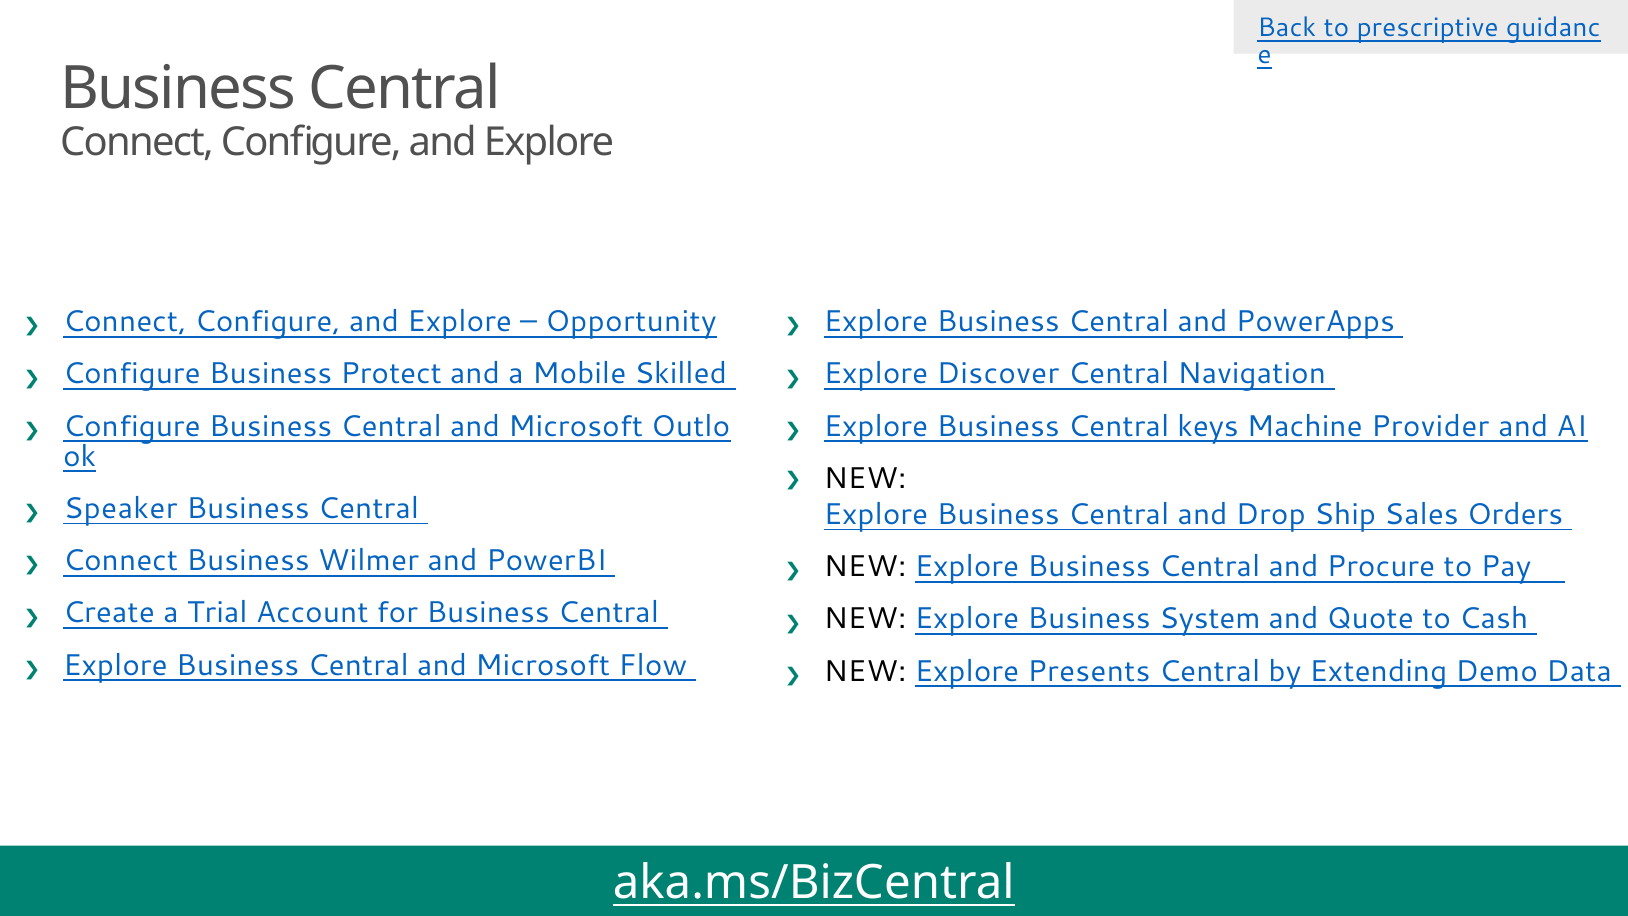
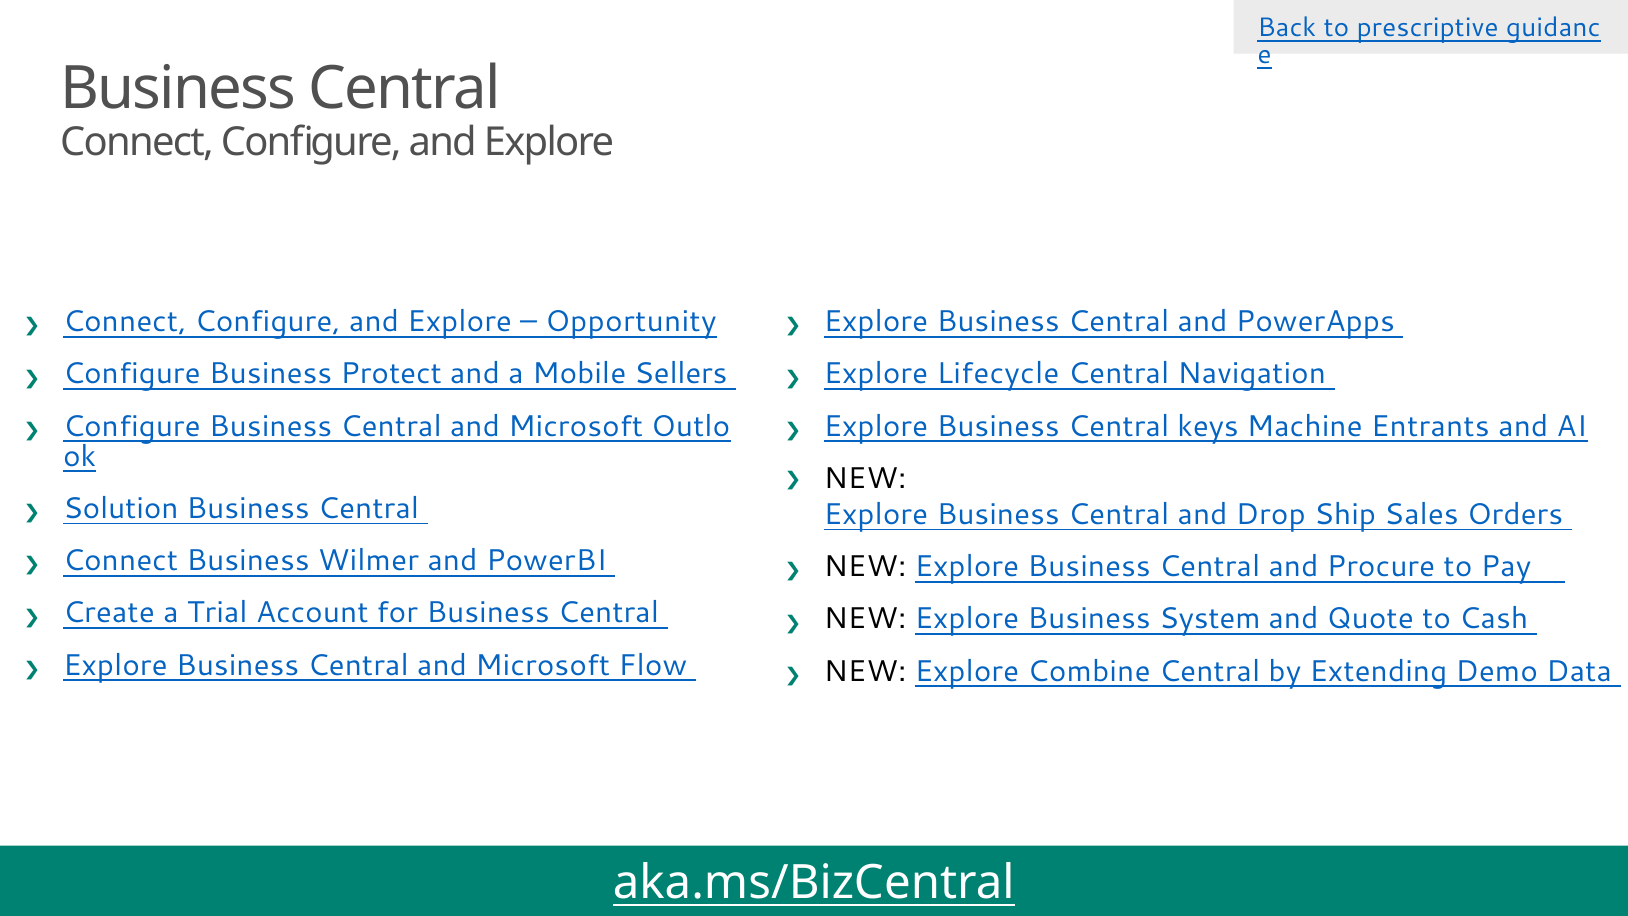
Skilled: Skilled -> Sellers
Discover: Discover -> Lifecycle
Provider: Provider -> Entrants
Speaker: Speaker -> Solution
Presents: Presents -> Combine
